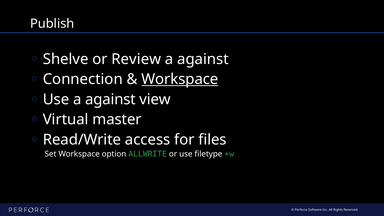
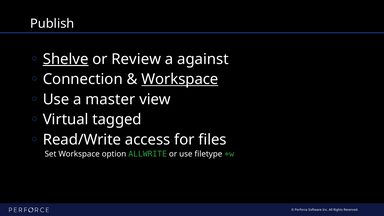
Shelve underline: none -> present
Use a against: against -> master
master: master -> tagged
